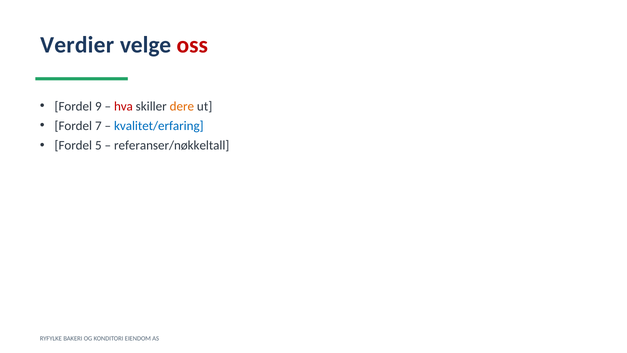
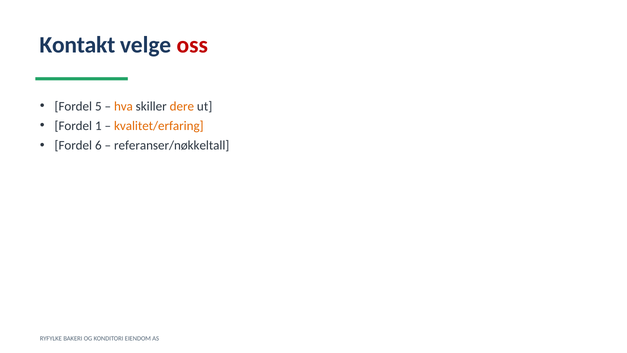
Verdier: Verdier -> Kontakt
9: 9 -> 5
hva colour: red -> orange
7: 7 -> 1
kvalitet/erfaring colour: blue -> orange
5: 5 -> 6
